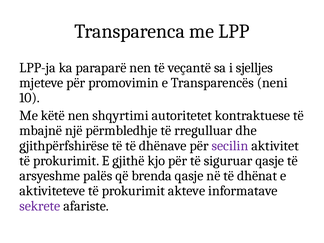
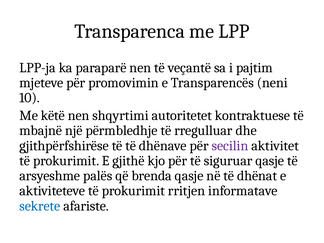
sjelljes: sjelljes -> pajtim
akteve: akteve -> rritjen
sekrete colour: purple -> blue
